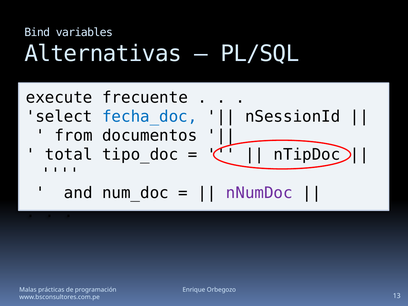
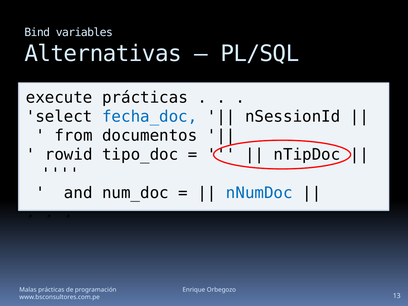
execute frecuente: frecuente -> prácticas
total: total -> rowid
nNumDoc colour: purple -> blue
